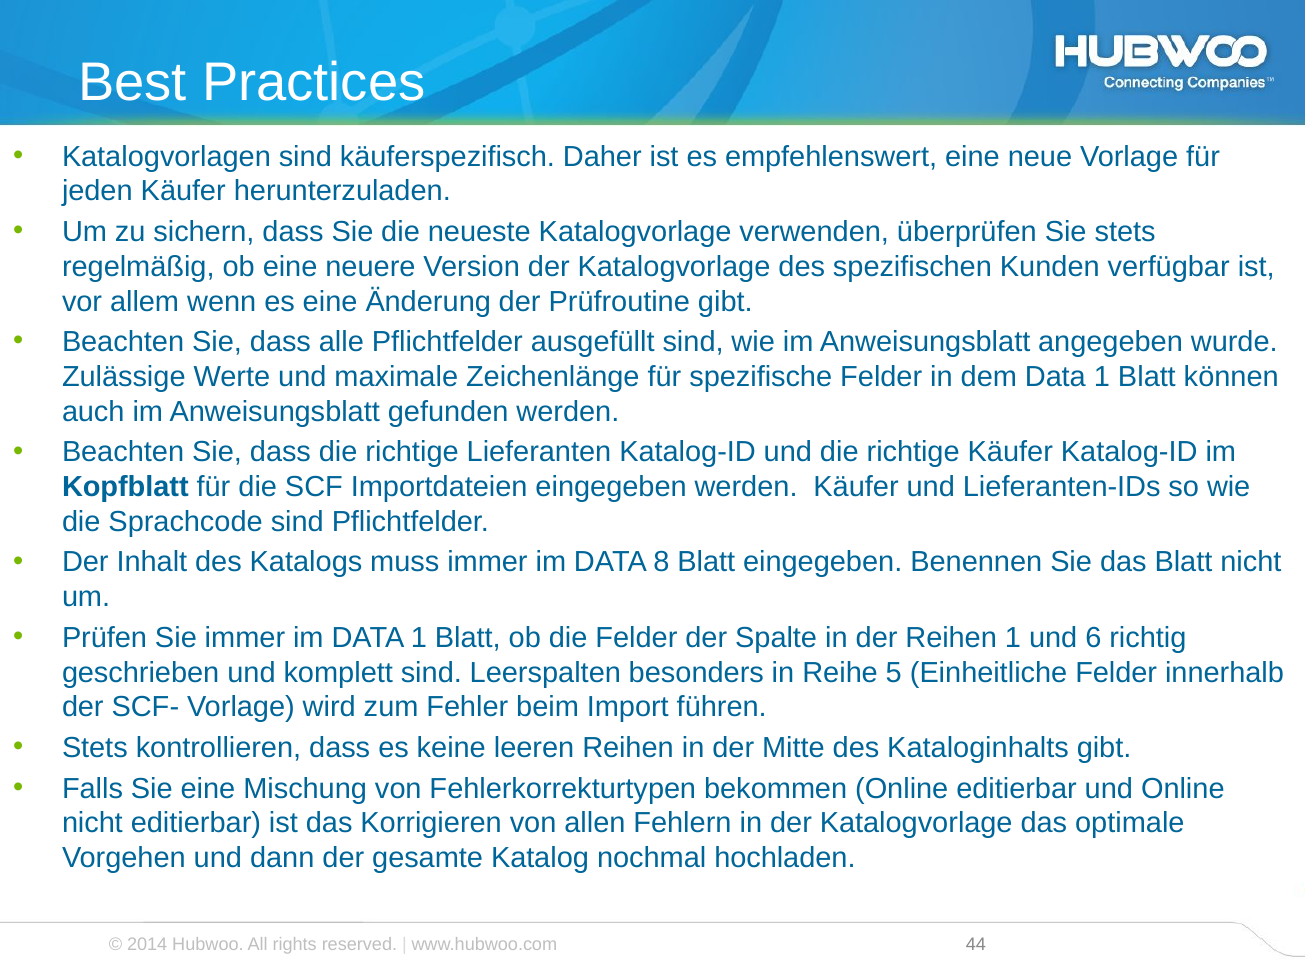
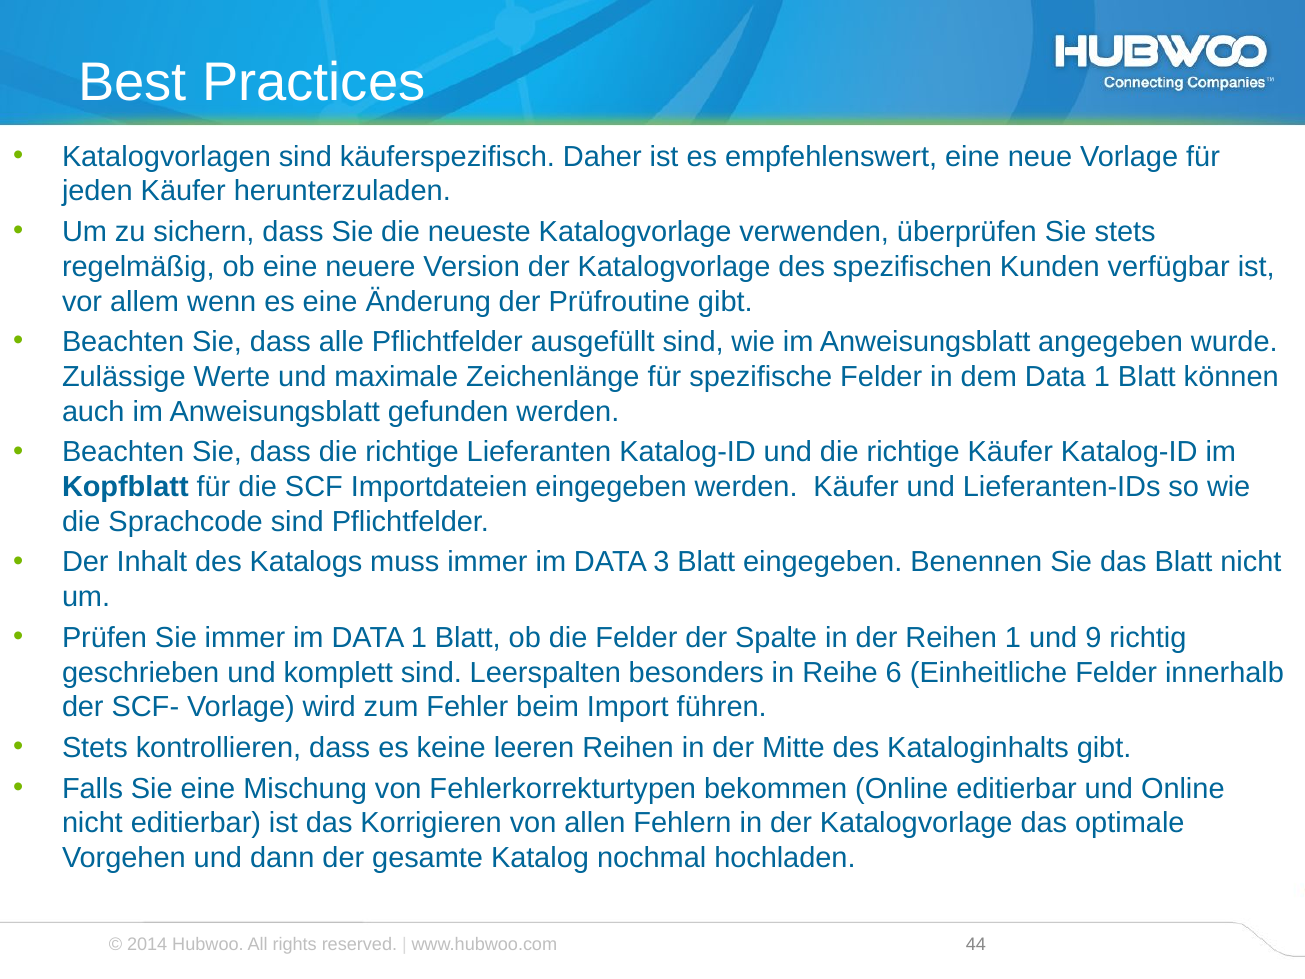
8: 8 -> 3
6: 6 -> 9
5: 5 -> 6
